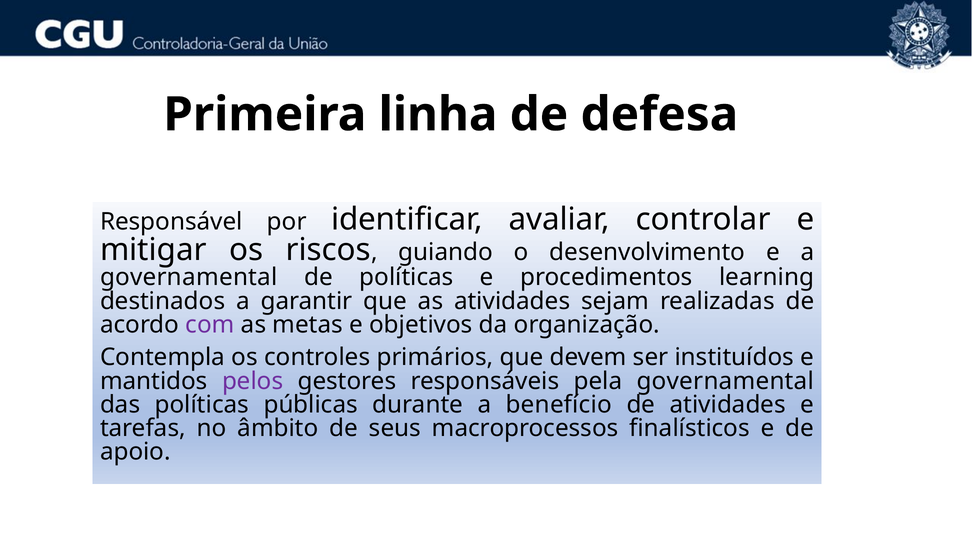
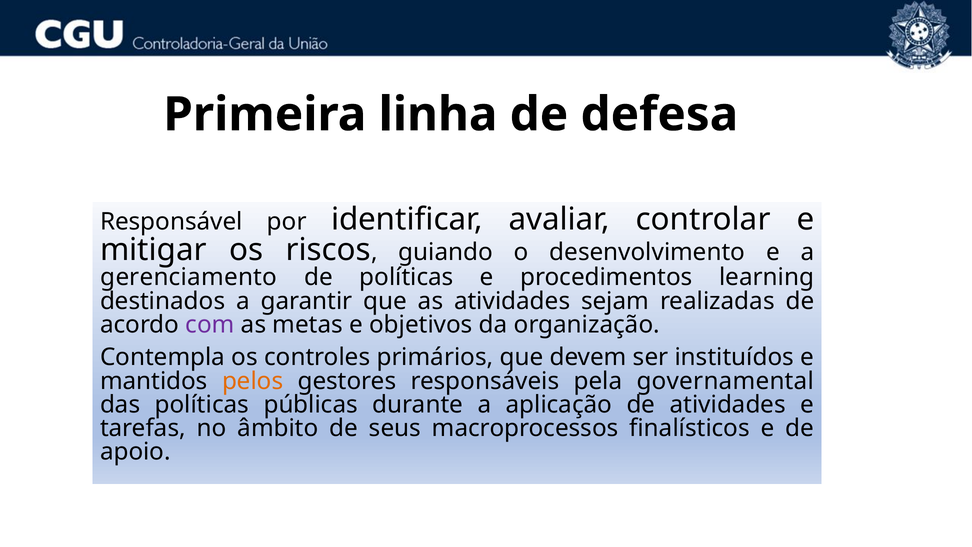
governamental at (189, 277): governamental -> gerenciamento
pelos colour: purple -> orange
benefício: benefício -> aplicação
